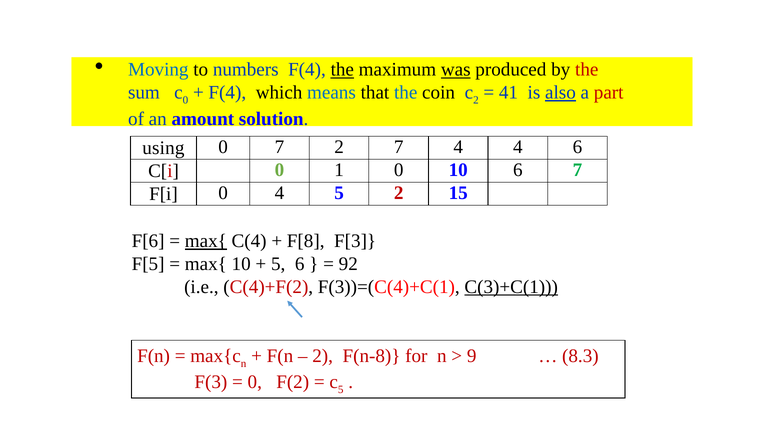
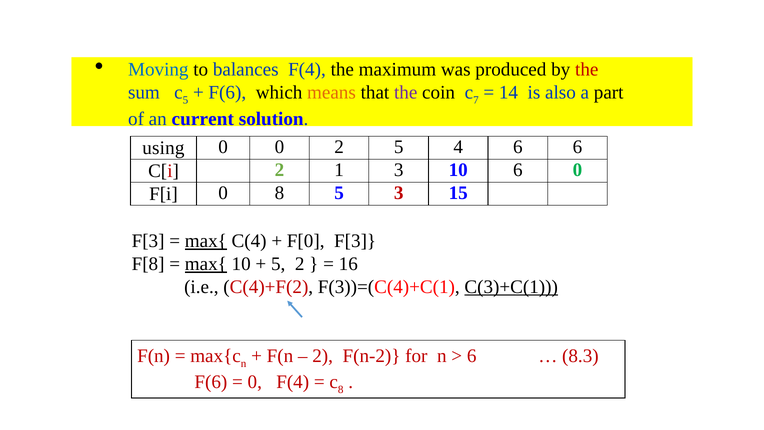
numbers: numbers -> balances
the at (342, 70) underline: present -> none
was underline: present -> none
0 at (185, 100): 0 -> 5
F(4 at (227, 93): F(4 -> F(6
means colour: blue -> orange
the at (406, 93) colour: blue -> purple
2 at (476, 100): 2 -> 7
41: 41 -> 14
also underline: present -> none
part colour: red -> black
amount: amount -> current
0 7: 7 -> 0
2 7: 7 -> 5
4 4: 4 -> 6
C[i 0: 0 -> 2
1 0: 0 -> 3
6 7: 7 -> 0
0 4: 4 -> 8
5 2: 2 -> 3
F[6 at (148, 241): F[6 -> F[3
F[8: F[8 -> F[0
F[5: F[5 -> F[8
max{ at (206, 264) underline: none -> present
5 6: 6 -> 2
92: 92 -> 16
F(n-8: F(n-8 -> F(n-2
9 at (472, 356): 9 -> 6
F(3 at (211, 382): F(3 -> F(6
0 F(2: F(2 -> F(4
5 at (341, 389): 5 -> 8
